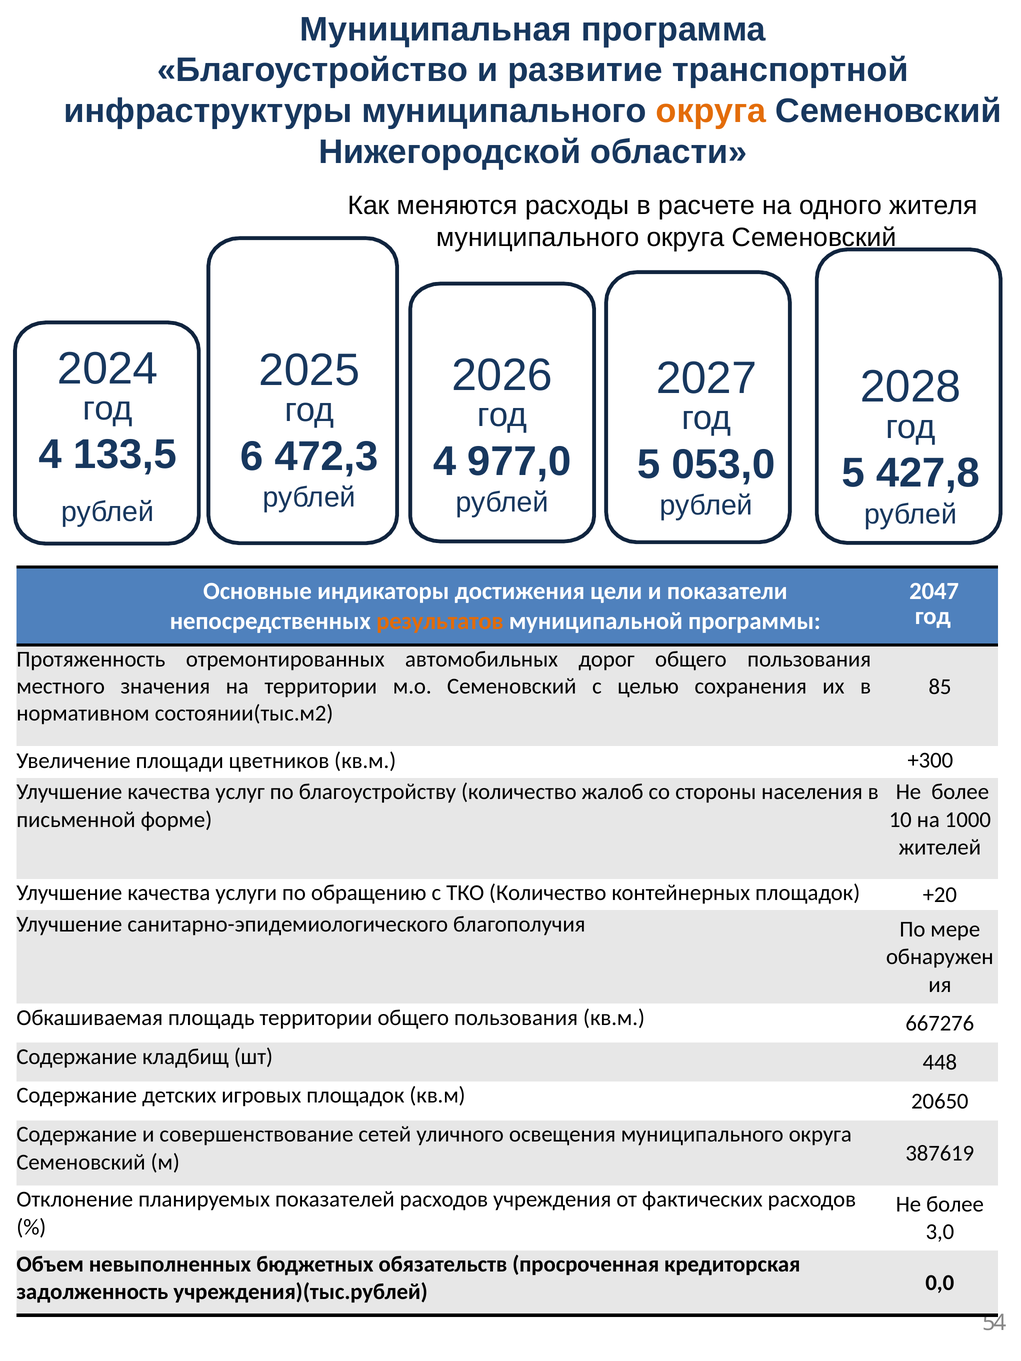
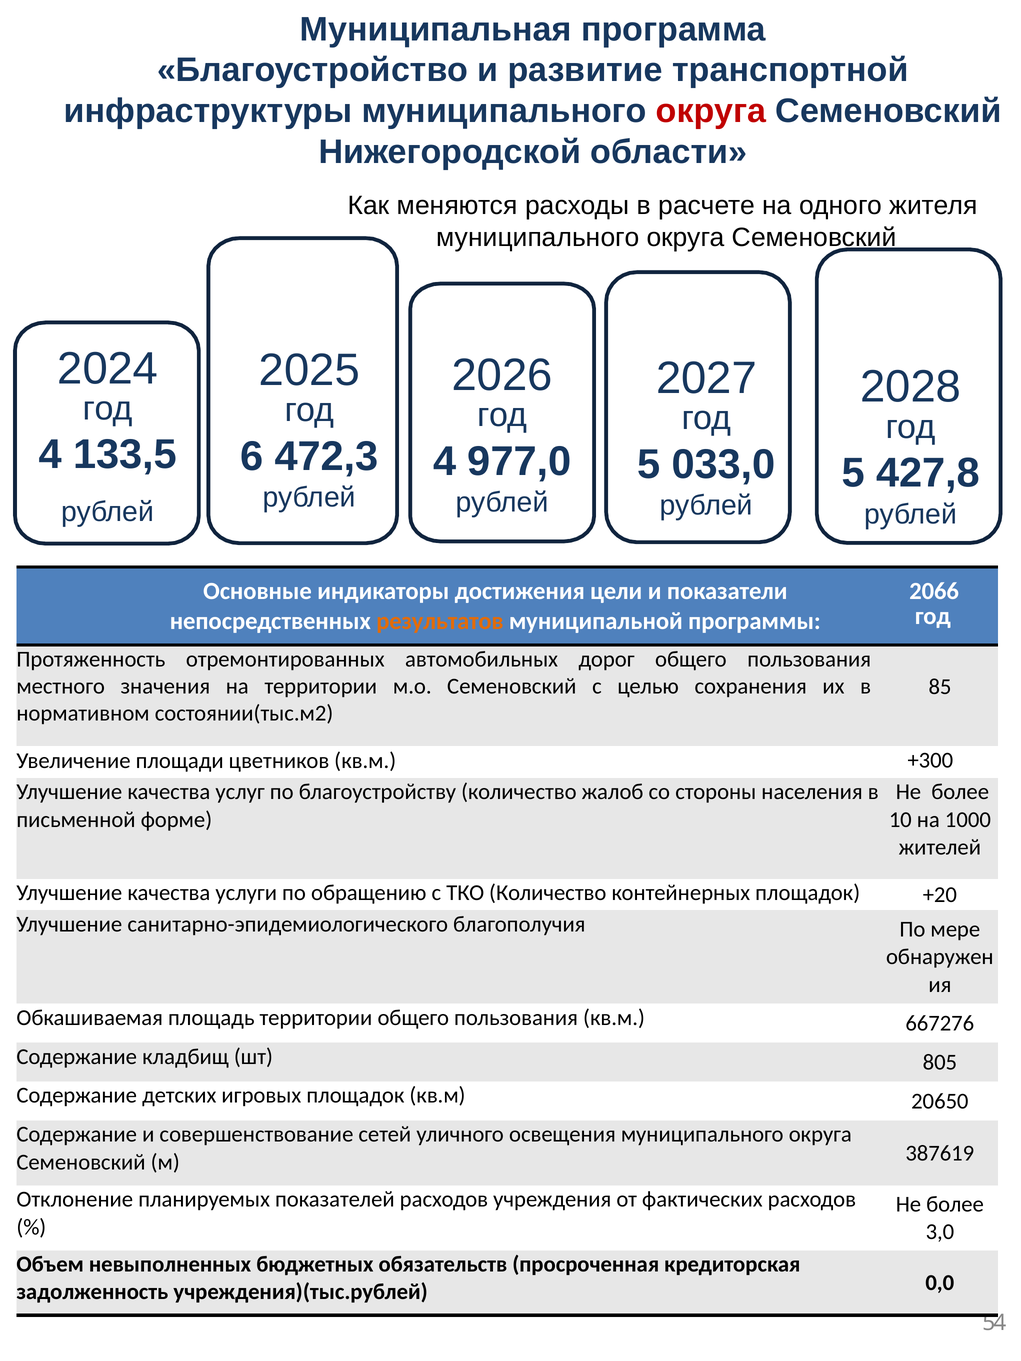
округа at (711, 111) colour: orange -> red
053,0: 053,0 -> 033,0
2047: 2047 -> 2066
448: 448 -> 805
